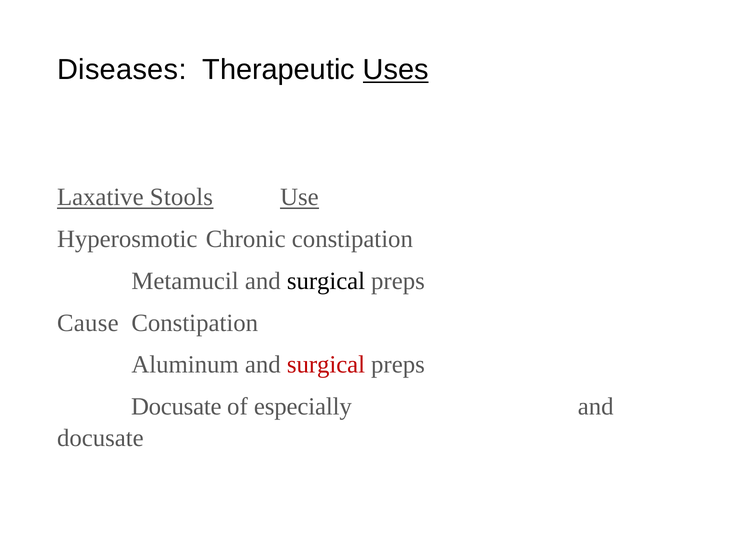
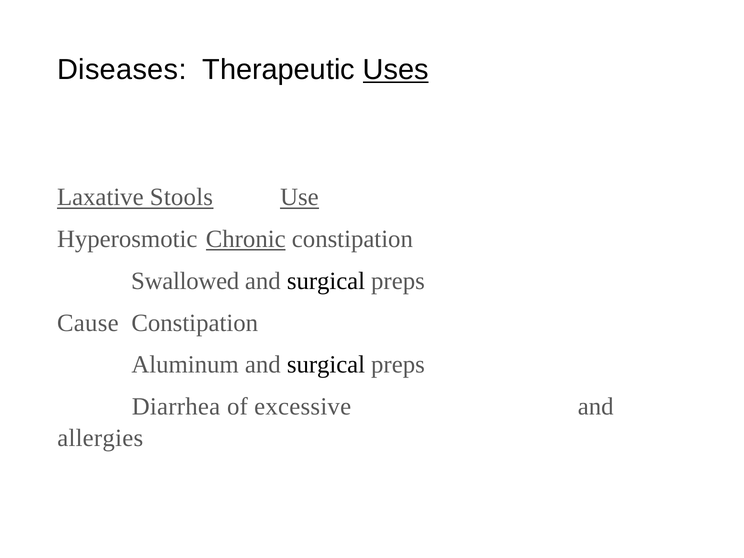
Chronic underline: none -> present
Metamucil: Metamucil -> Swallowed
surgical at (326, 365) colour: red -> black
Docusate at (176, 407): Docusate -> Diarrhea
especially: especially -> excessive
docusate at (100, 438): docusate -> allergies
